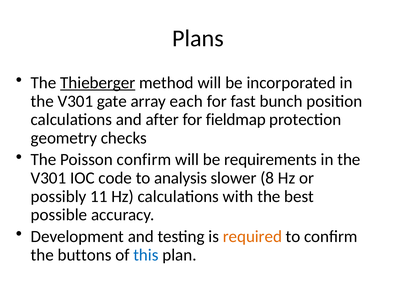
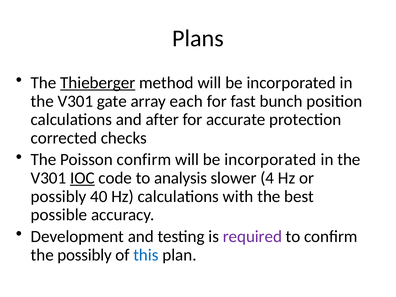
fieldmap: fieldmap -> accurate
geometry: geometry -> corrected
requirements at (270, 160): requirements -> incorporated
IOC underline: none -> present
8: 8 -> 4
11: 11 -> 40
required colour: orange -> purple
the buttons: buttons -> possibly
